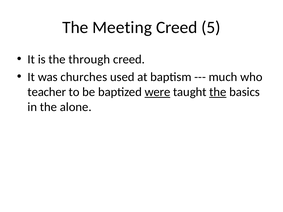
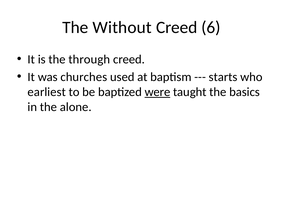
Meeting: Meeting -> Without
5: 5 -> 6
much: much -> starts
teacher: teacher -> earliest
the at (218, 92) underline: present -> none
